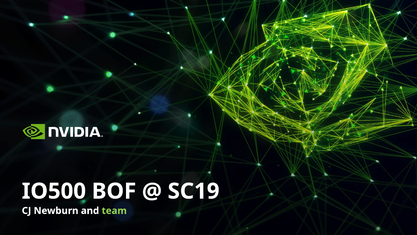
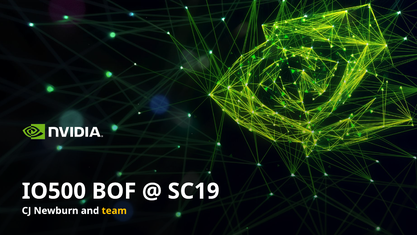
team colour: light green -> yellow
